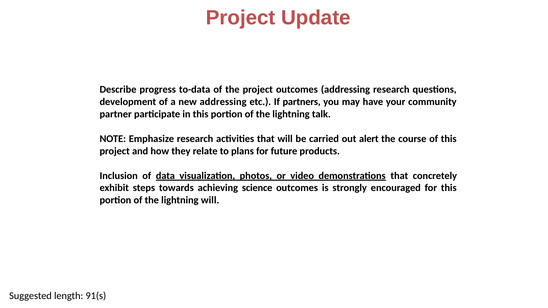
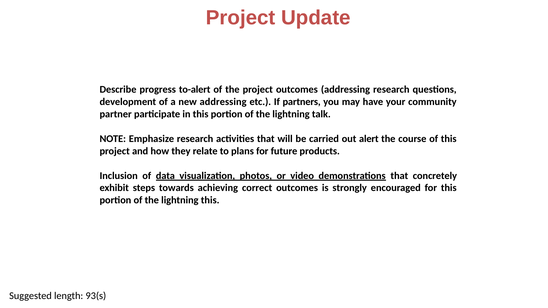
to-data: to-data -> to-alert
science: science -> correct
lightning will: will -> this
91(s: 91(s -> 93(s
